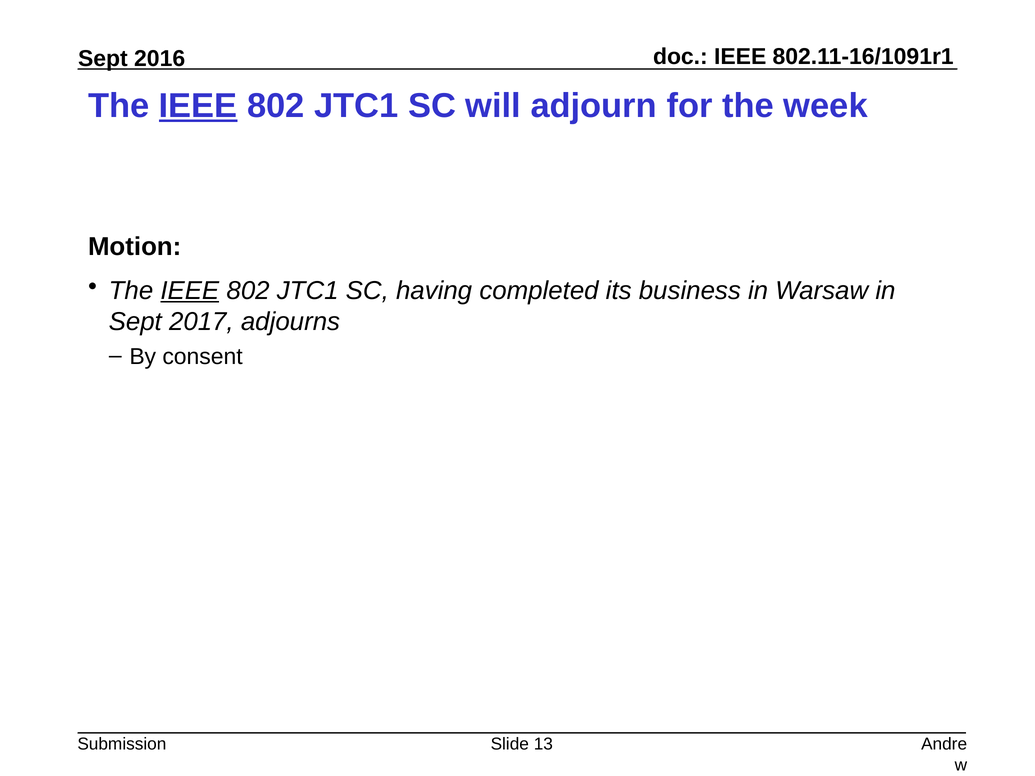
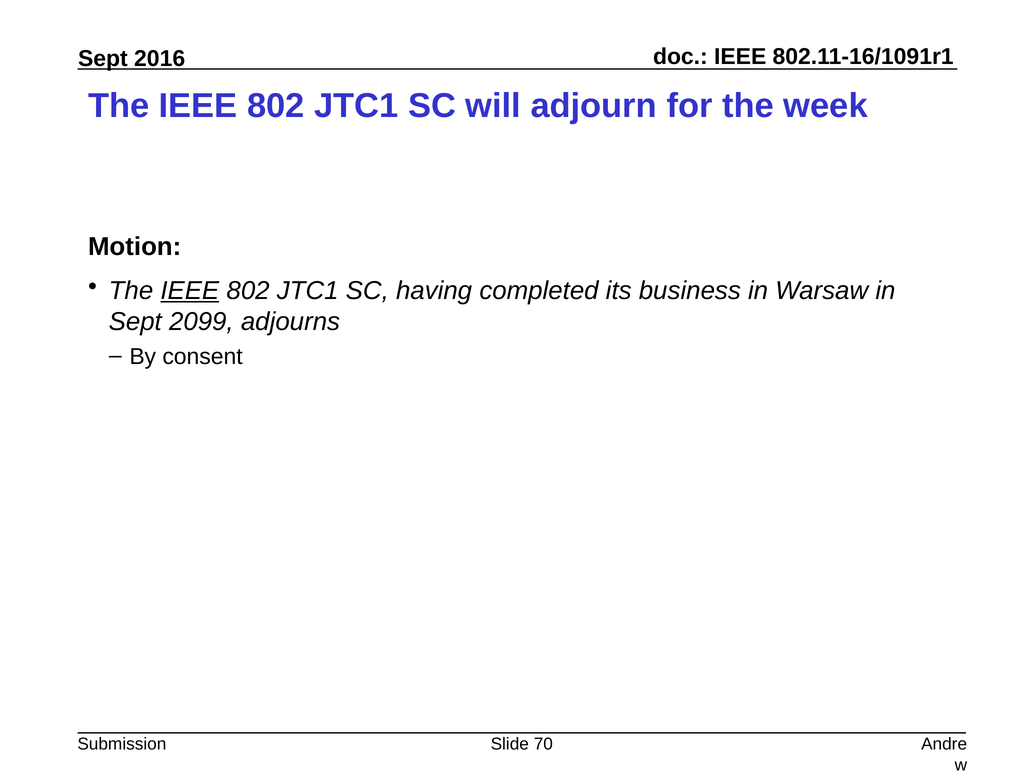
IEEE at (198, 106) underline: present -> none
2017: 2017 -> 2099
13: 13 -> 70
